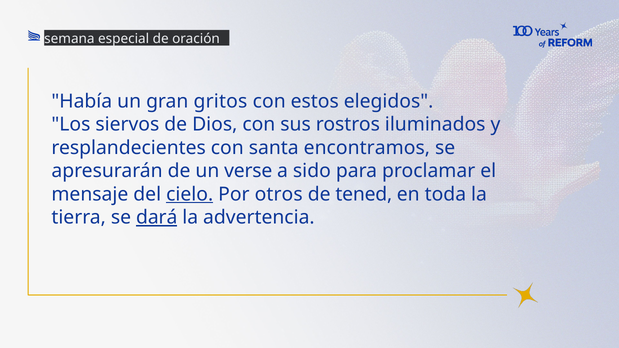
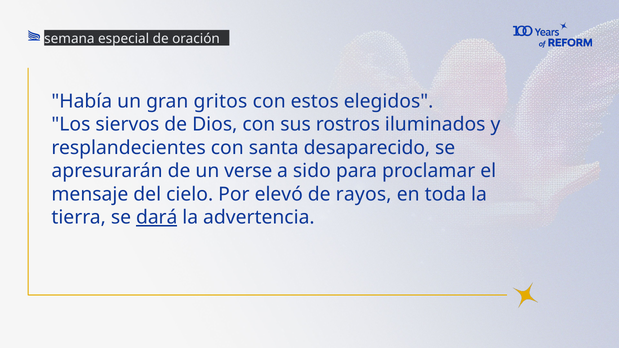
encontramos: encontramos -> desaparecido
cielo underline: present -> none
otros: otros -> elevó
tened: tened -> rayos
